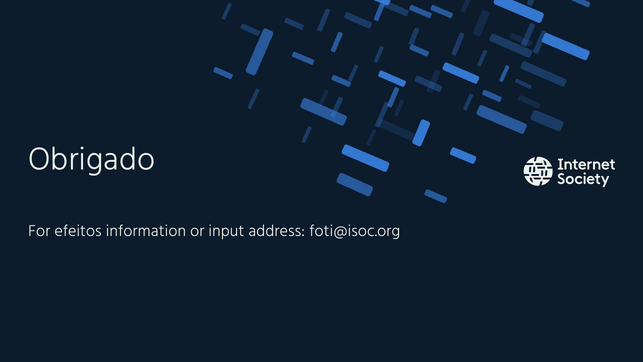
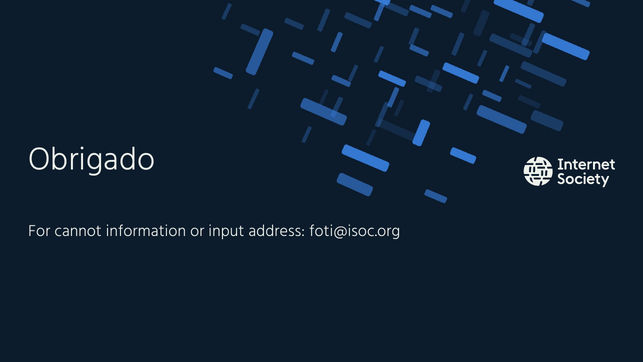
efeitos: efeitos -> cannot
